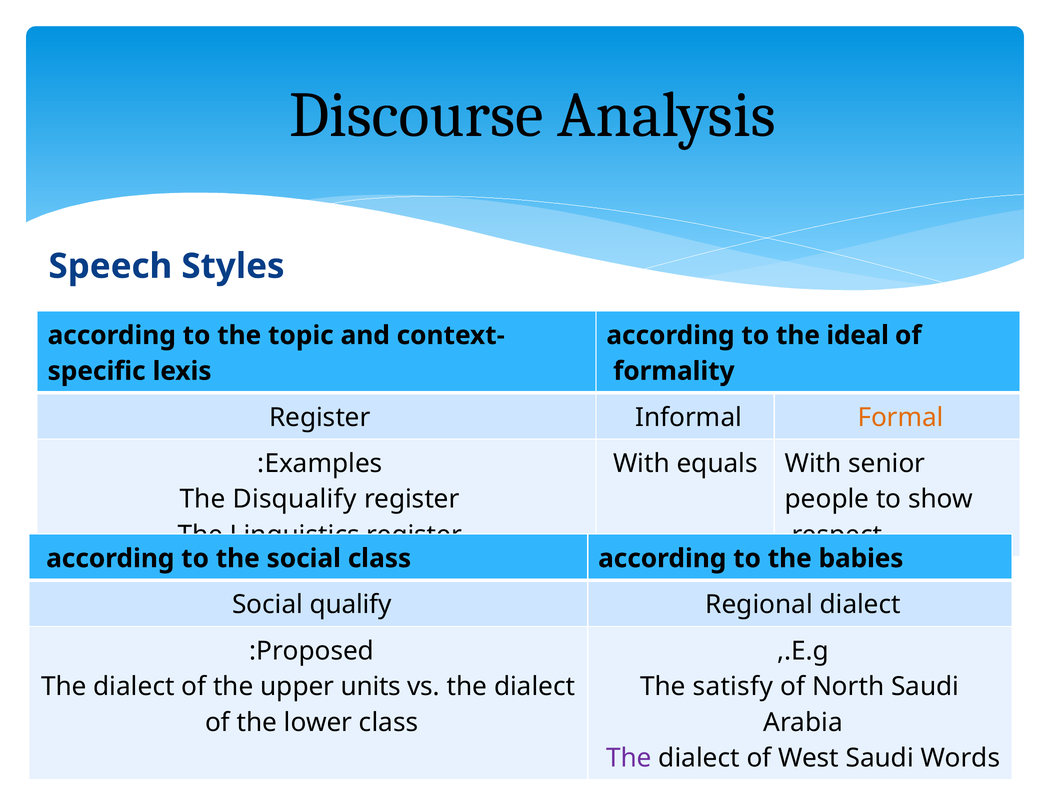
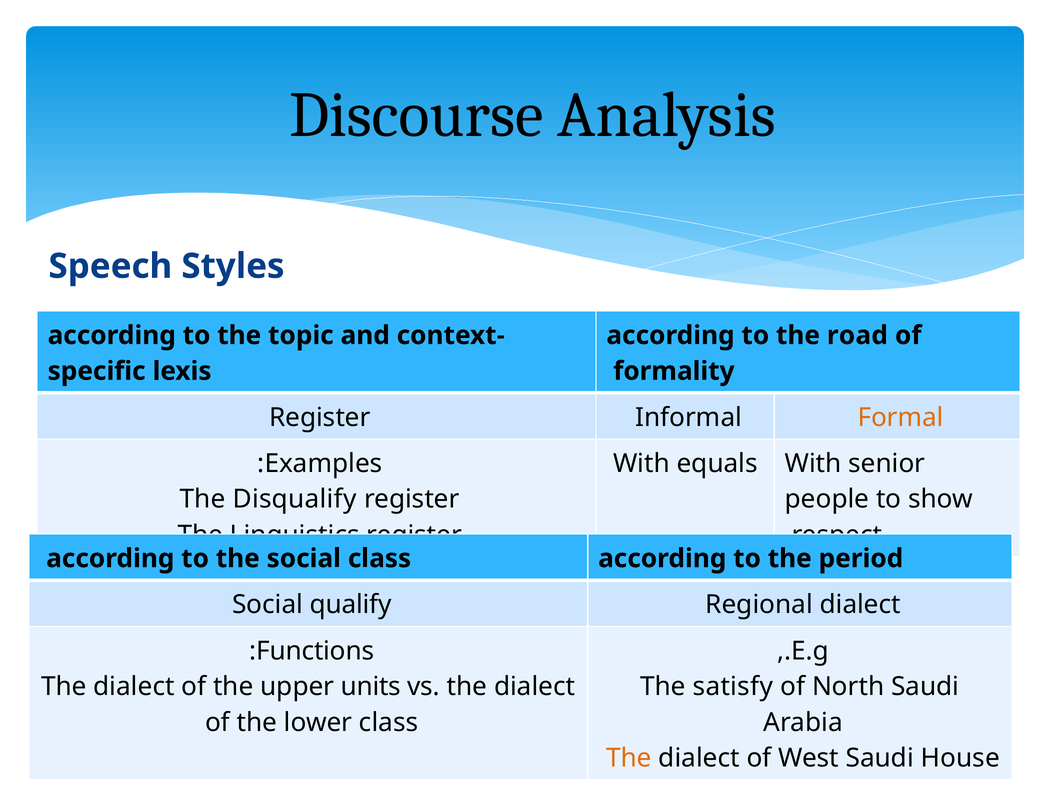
ideal: ideal -> road
babies: babies -> period
Proposed: Proposed -> Functions
The at (629, 758) colour: purple -> orange
Words: Words -> House
